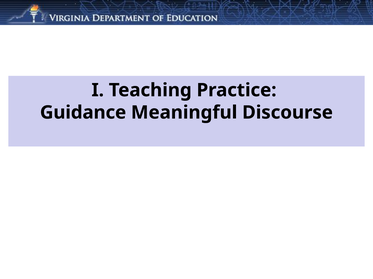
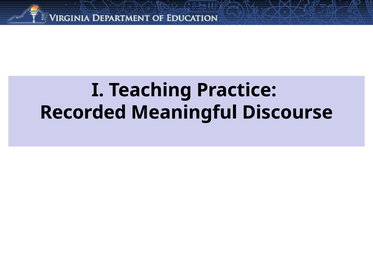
Guidance: Guidance -> Recorded
